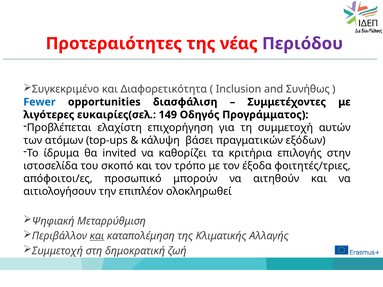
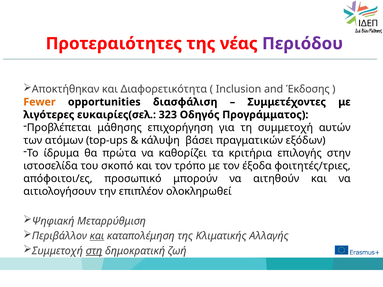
Συγκεκριμένο: Συγκεκριμένο -> Αποκτήθηκαν
Συνήθως: Συνήθως -> Έκδοσης
Fewer colour: blue -> orange
149: 149 -> 323
ελαχίστη: ελαχίστη -> μάθησης
invited: invited -> πρώτα
στη underline: none -> present
